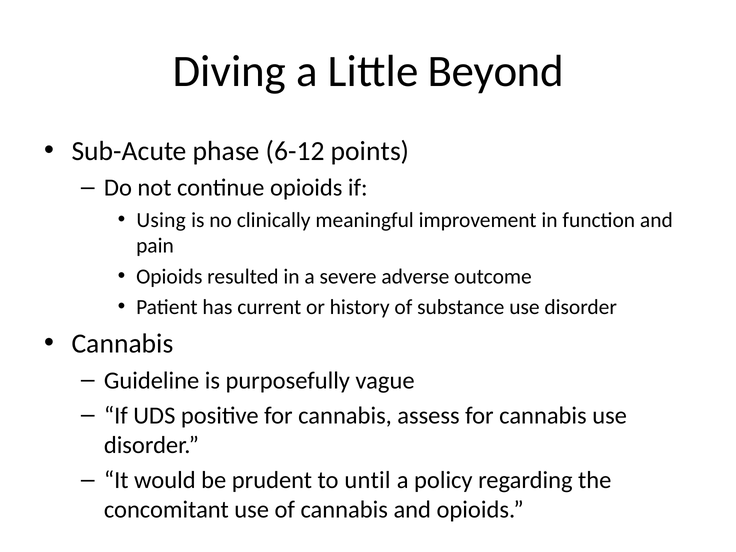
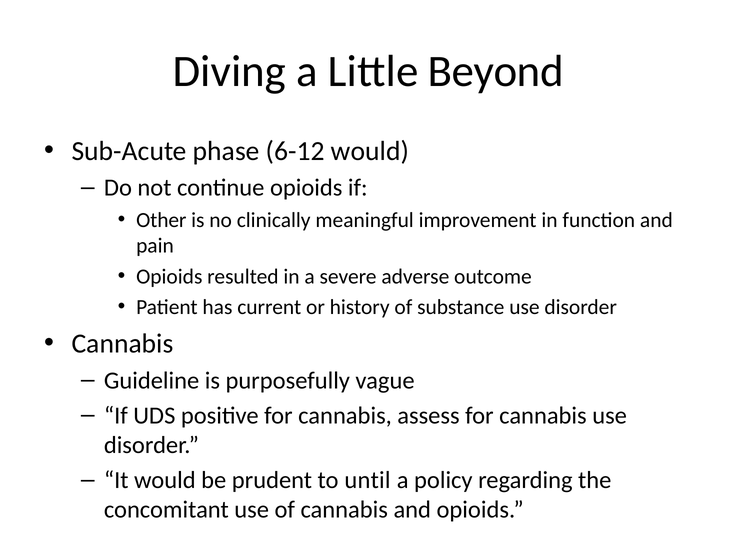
6-12 points: points -> would
Using: Using -> Other
